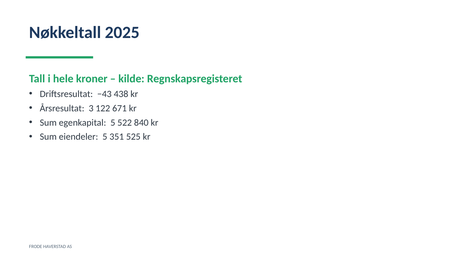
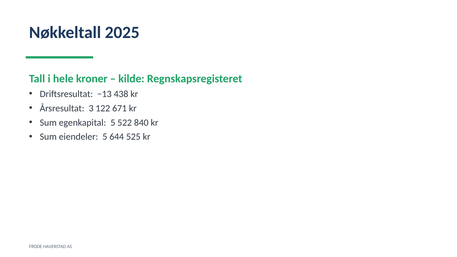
−43: −43 -> −13
351: 351 -> 644
